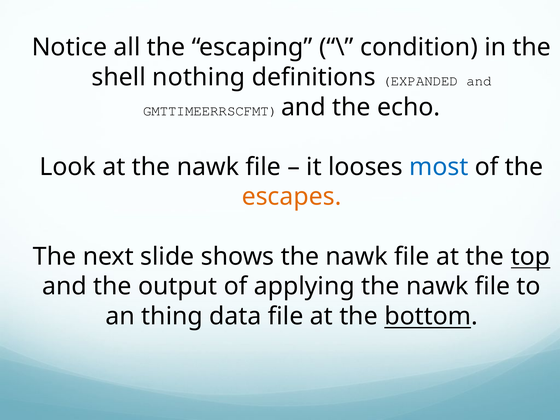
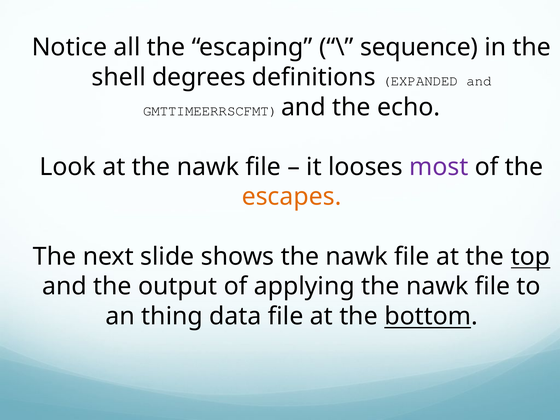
condition: condition -> sequence
nothing: nothing -> degrees
most colour: blue -> purple
